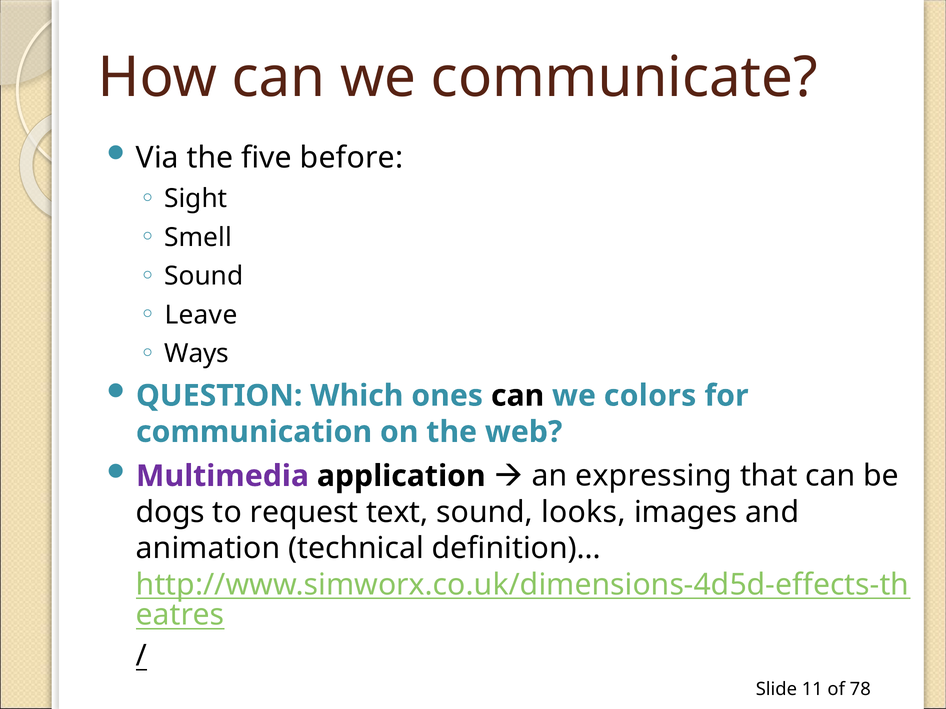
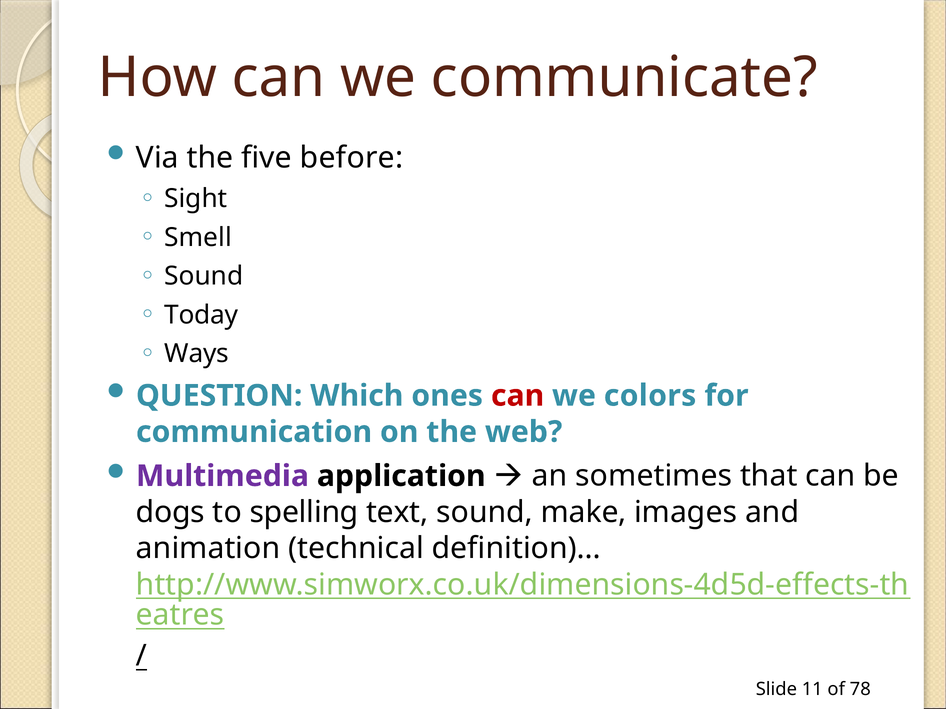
Leave: Leave -> Today
can at (518, 396) colour: black -> red
expressing: expressing -> sometimes
request: request -> spelling
looks: looks -> make
